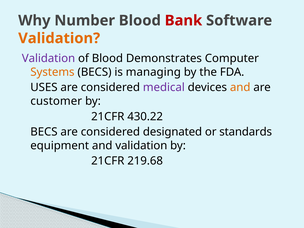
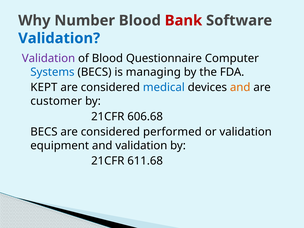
Validation at (59, 38) colour: orange -> blue
Demonstrates: Demonstrates -> Questionnaire
Systems colour: orange -> blue
USES: USES -> KEPT
medical colour: purple -> blue
430.22: 430.22 -> 606.68
designated: designated -> performed
or standards: standards -> validation
219.68: 219.68 -> 611.68
